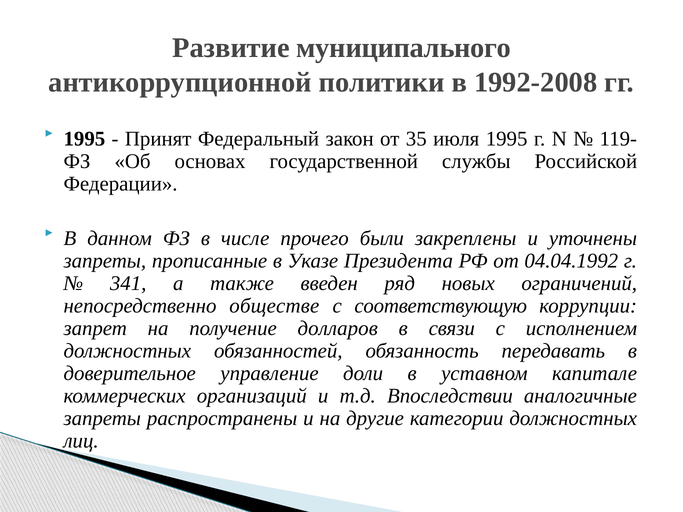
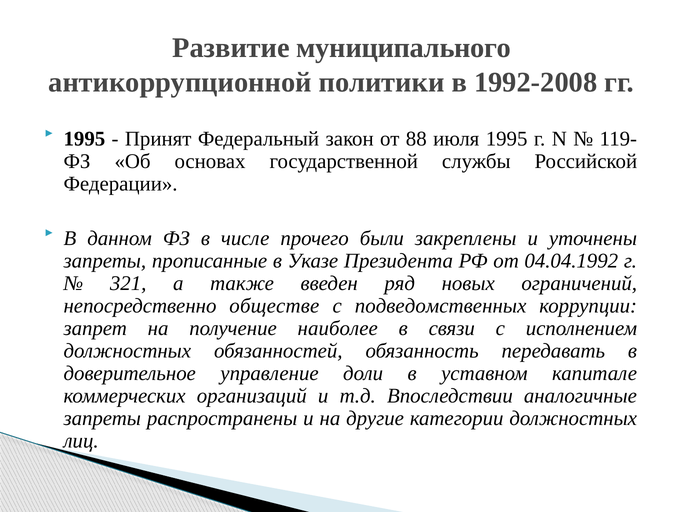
35: 35 -> 88
341: 341 -> 321
соответствующую: соответствующую -> подведомственных
долларов: долларов -> наиболее
